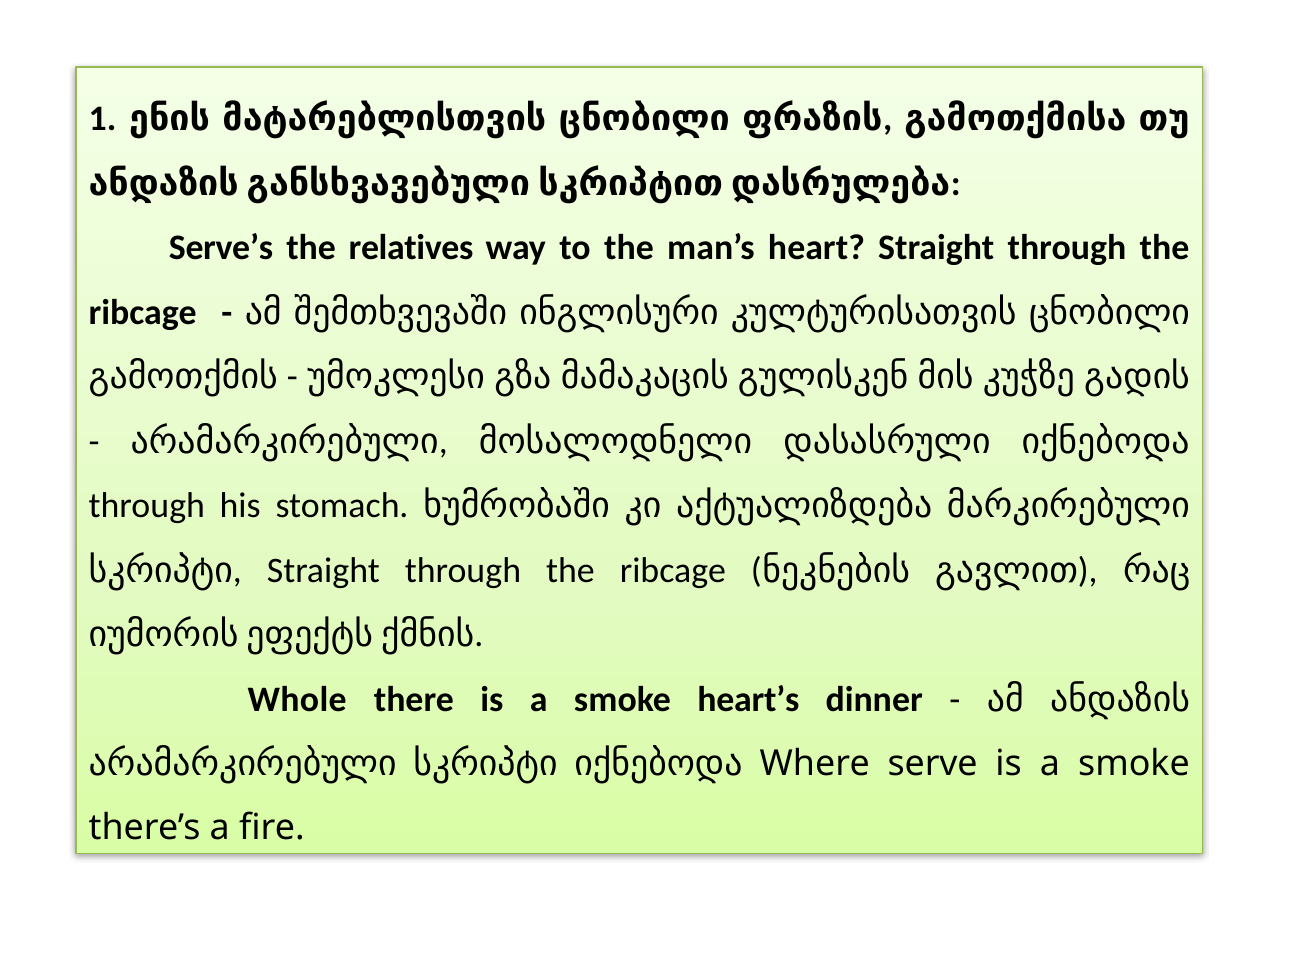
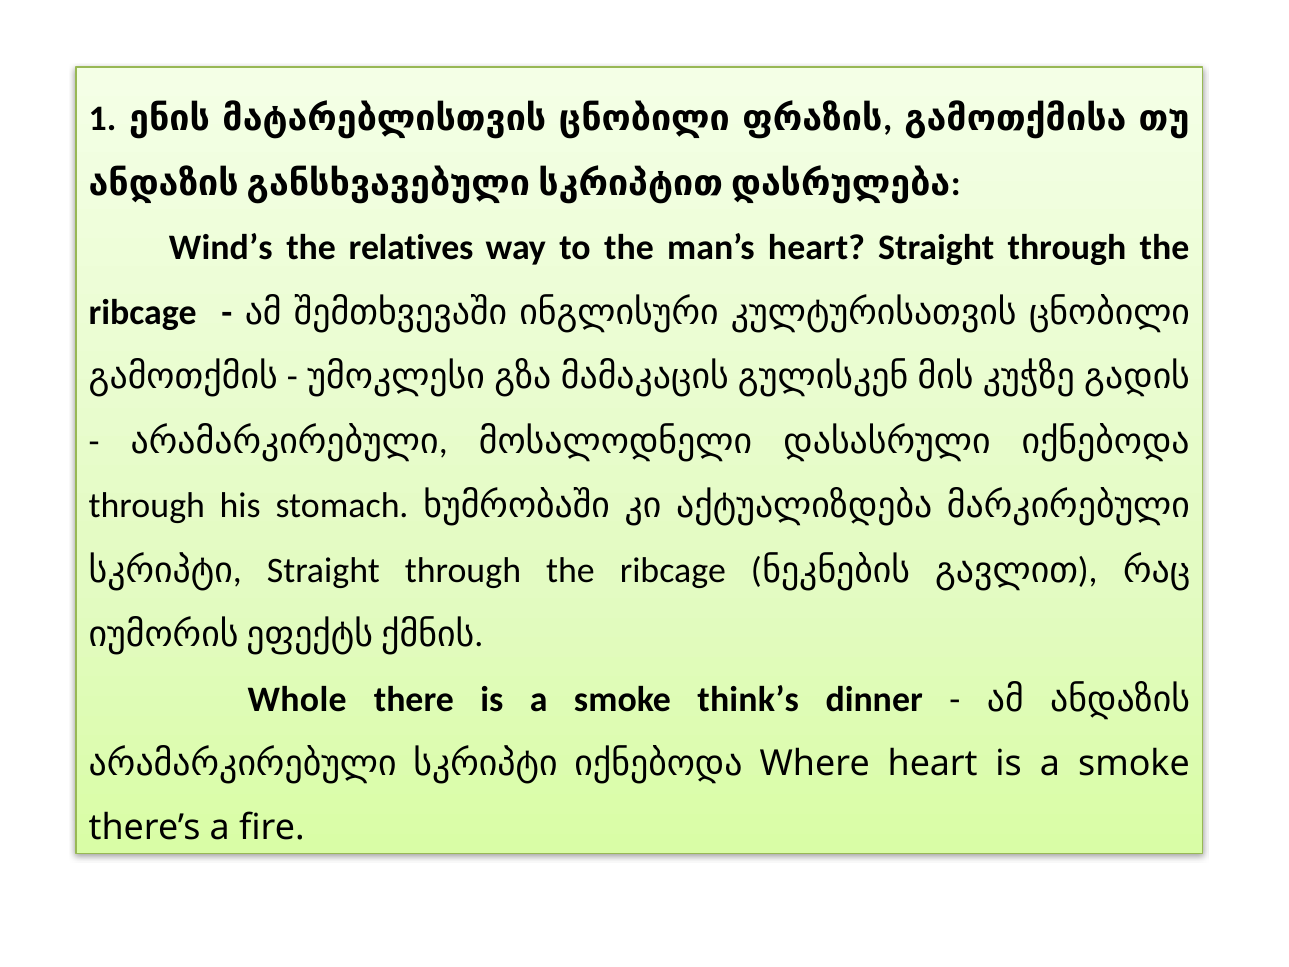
Serve’s: Serve’s -> Wind’s
heart’s: heart’s -> think’s
Where serve: serve -> heart
